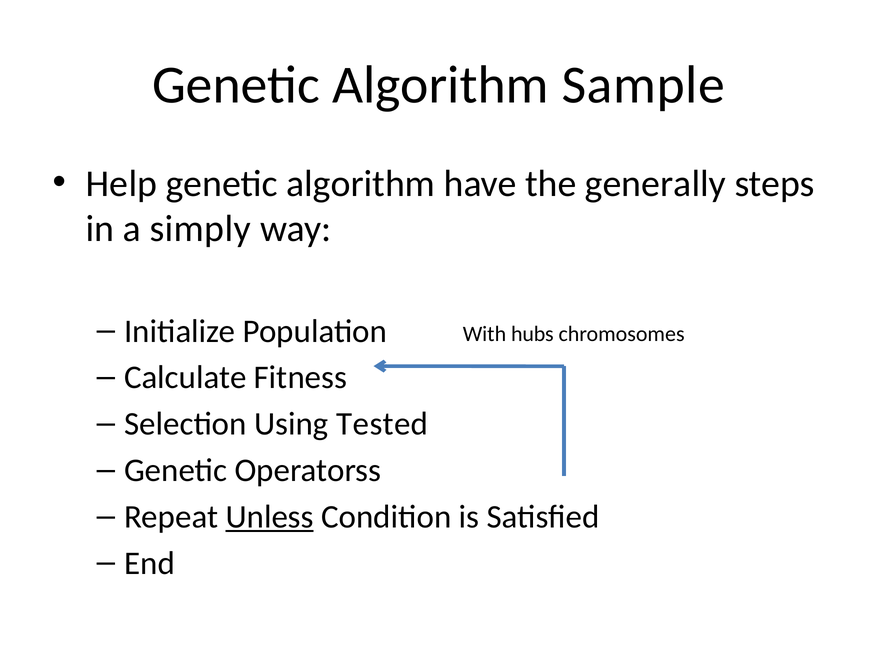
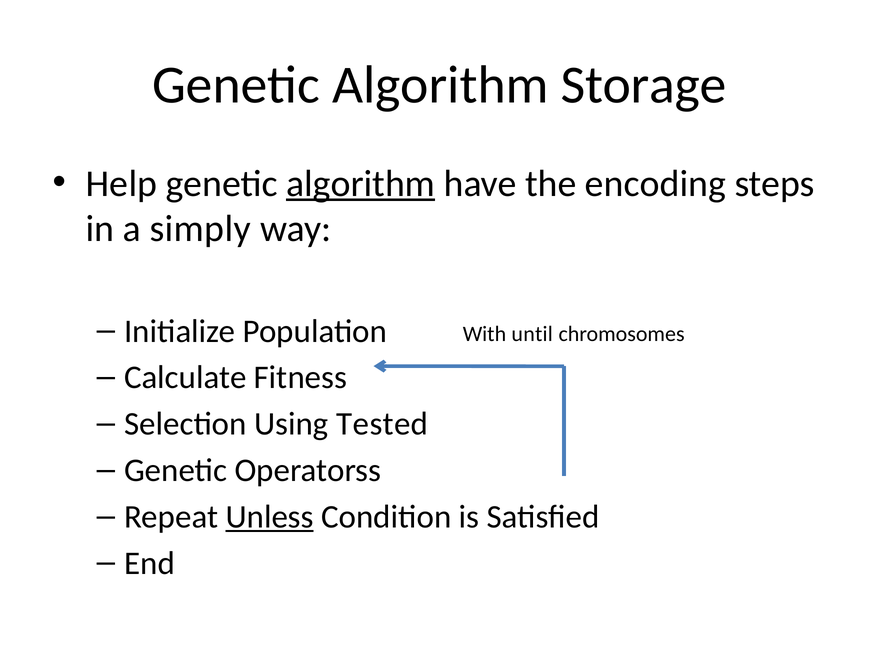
Sample: Sample -> Storage
algorithm at (361, 184) underline: none -> present
generally: generally -> encoding
hubs: hubs -> until
